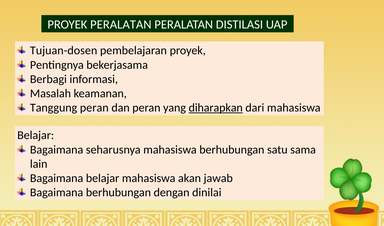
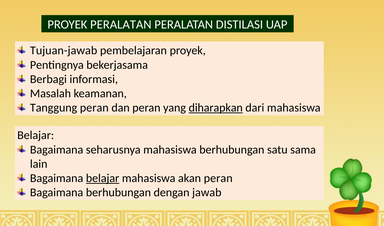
Tujuan-dosen: Tujuan-dosen -> Tujuan-jawab
belajar at (103, 178) underline: none -> present
akan jawab: jawab -> peran
dinilai: dinilai -> jawab
